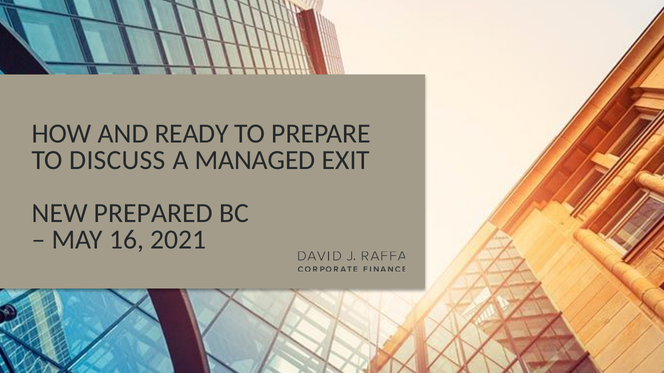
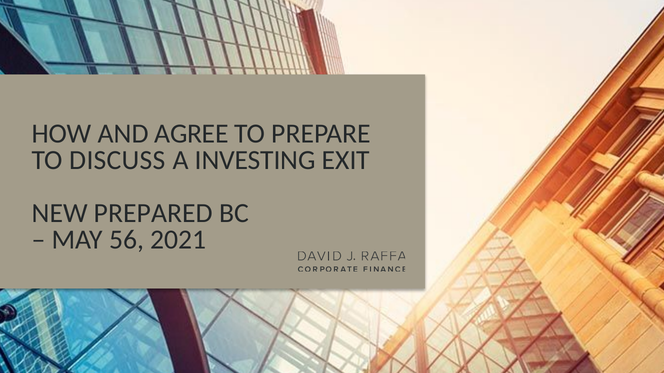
READY: READY -> AGREE
MANAGED: MANAGED -> INVESTING
16: 16 -> 56
